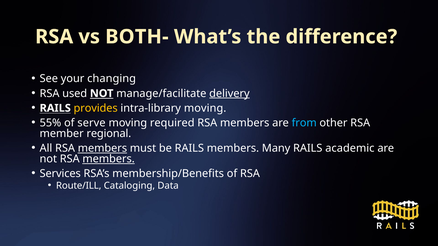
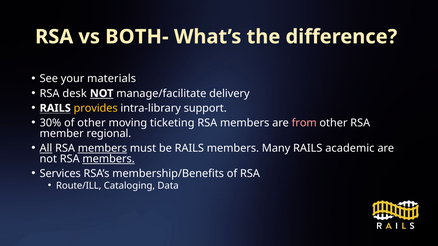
changing: changing -> materials
used: used -> desk
delivery underline: present -> none
intra-library moving: moving -> support
55%: 55% -> 30%
of serve: serve -> other
required: required -> ticketing
from colour: light blue -> pink
All underline: none -> present
